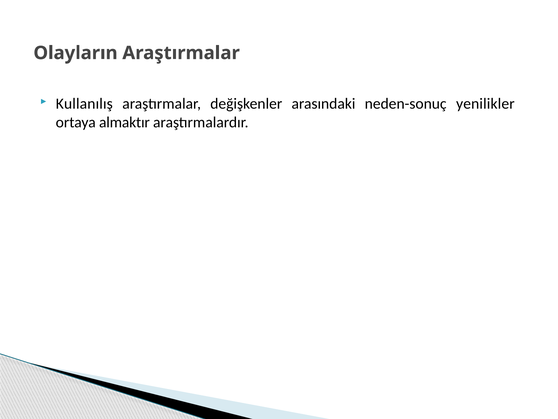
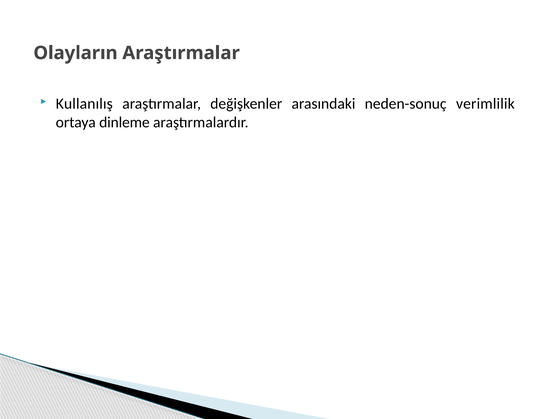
yenilikler: yenilikler -> verimlilik
almaktır: almaktır -> dinleme
